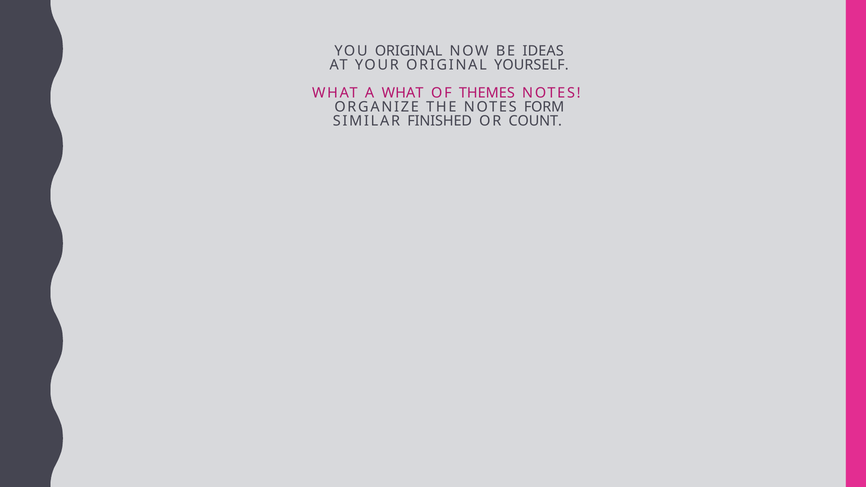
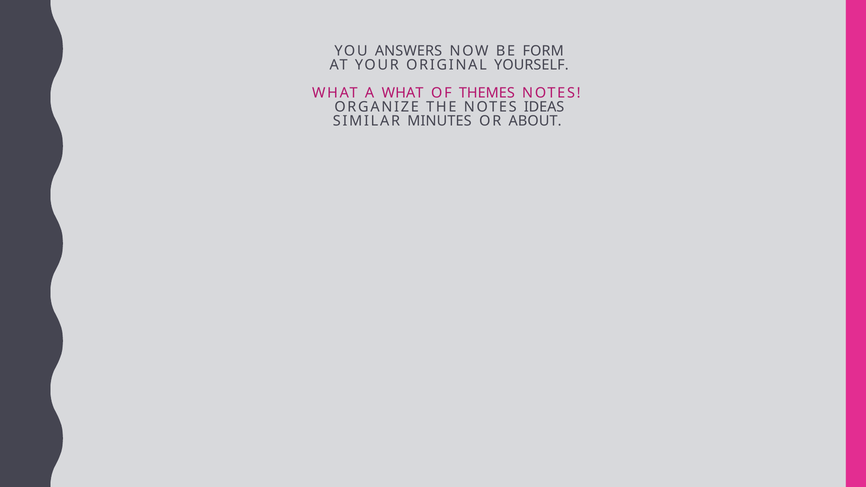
YOU ORIGINAL: ORIGINAL -> ANSWERS
IDEAS: IDEAS -> FORM
FORM: FORM -> IDEAS
FINISHED: FINISHED -> MINUTES
COUNT: COUNT -> ABOUT
